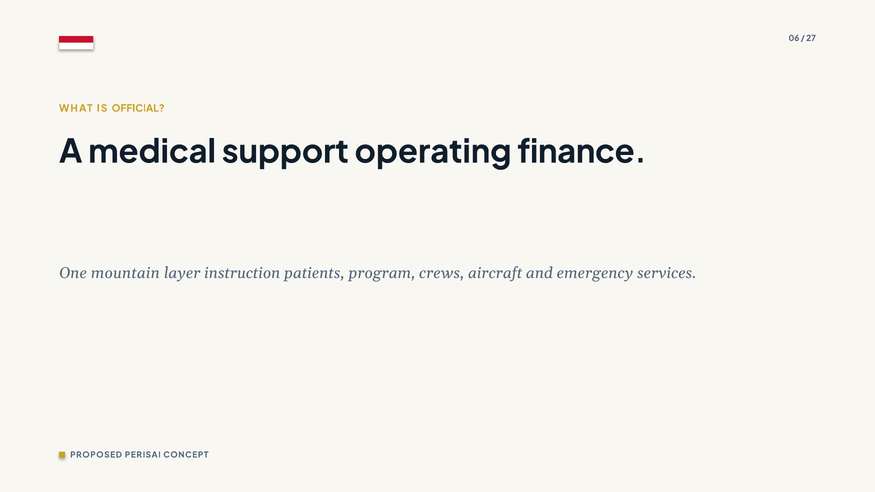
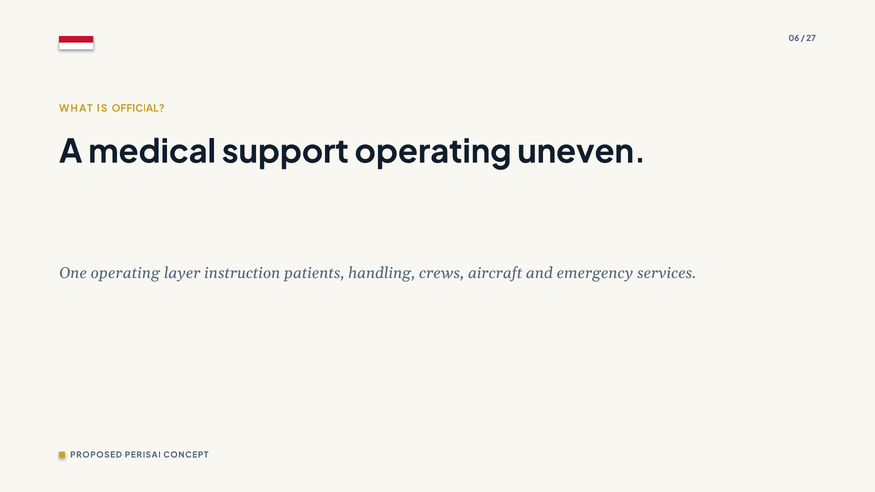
finance: finance -> uneven
One mountain: mountain -> operating
program: program -> handling
